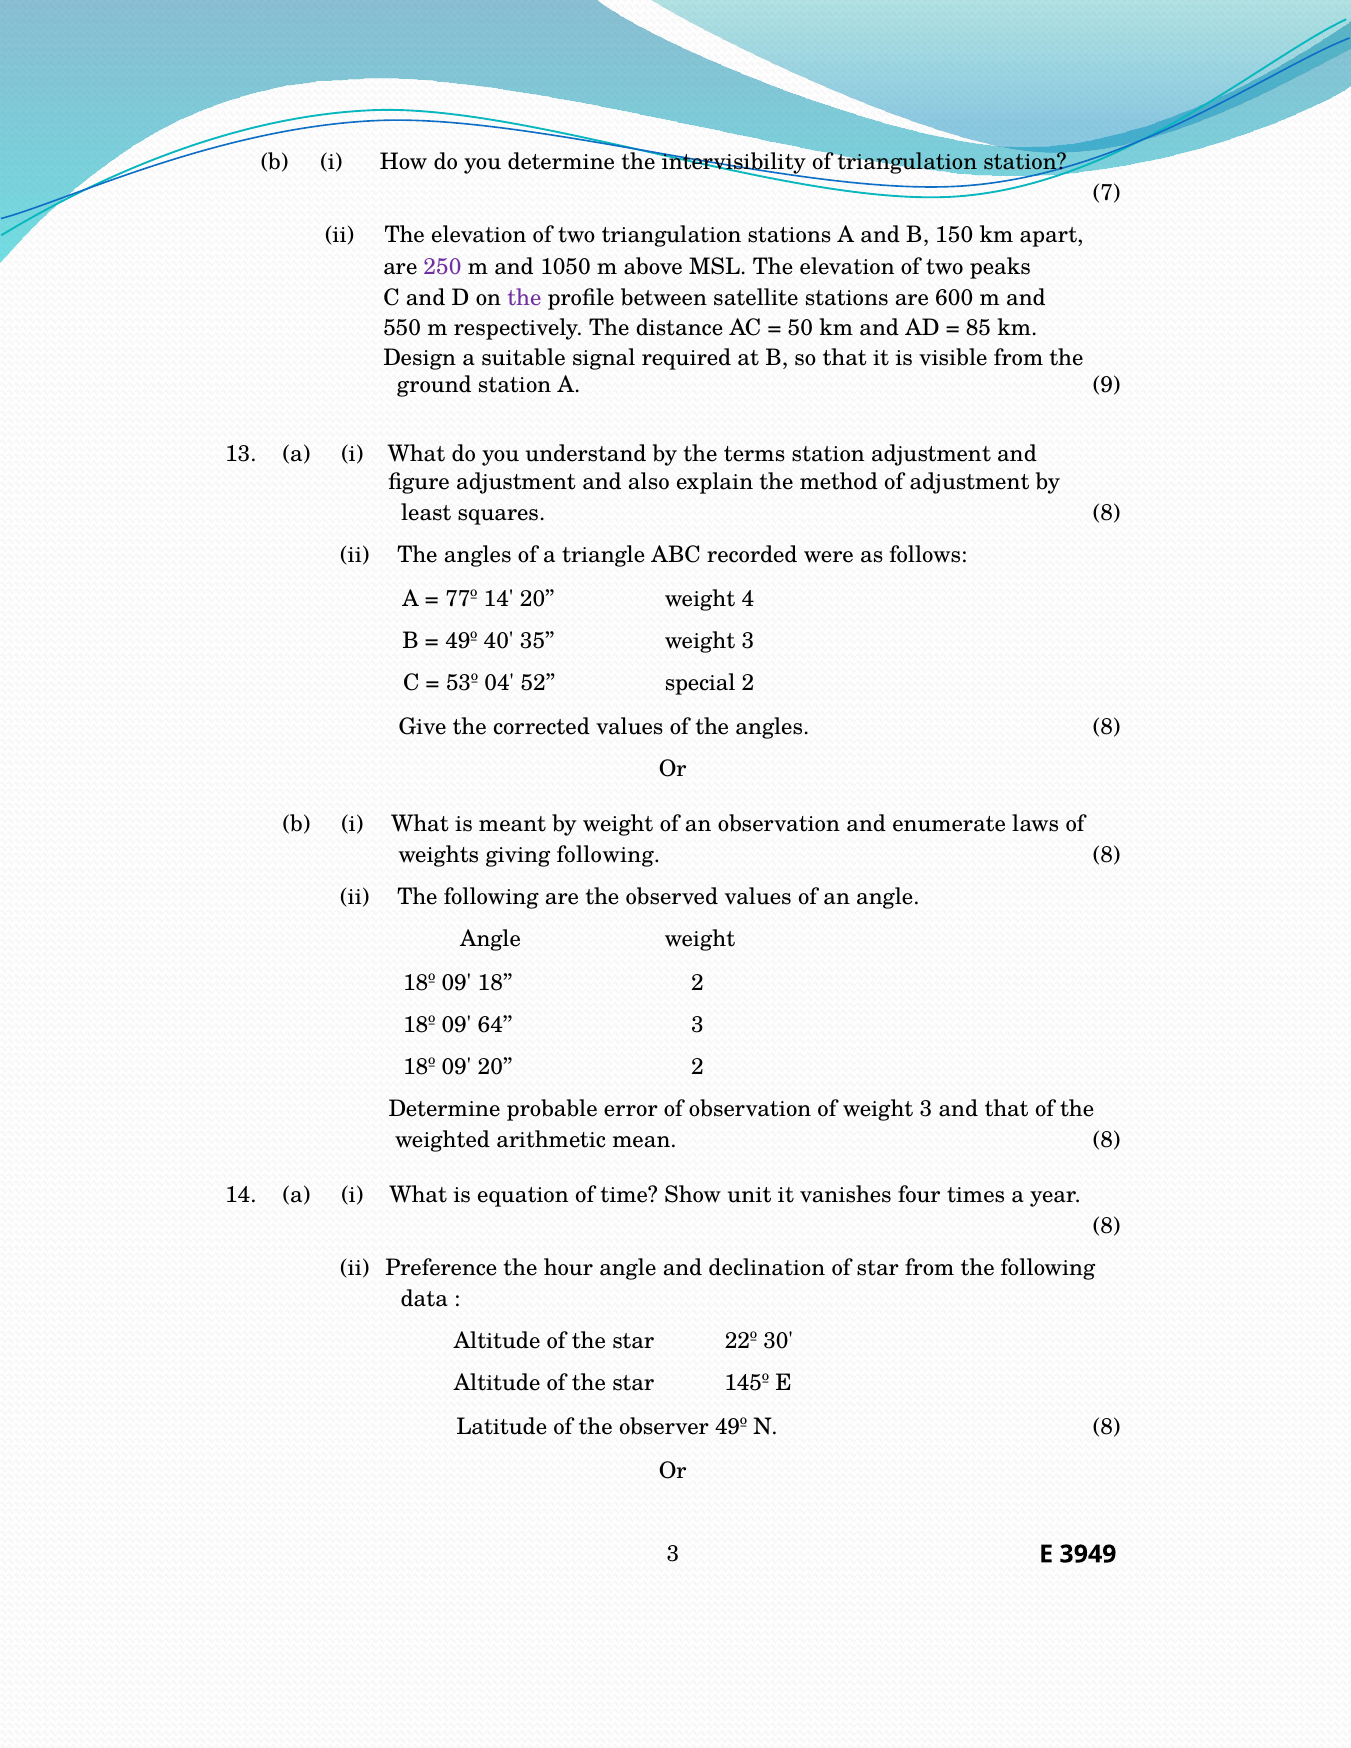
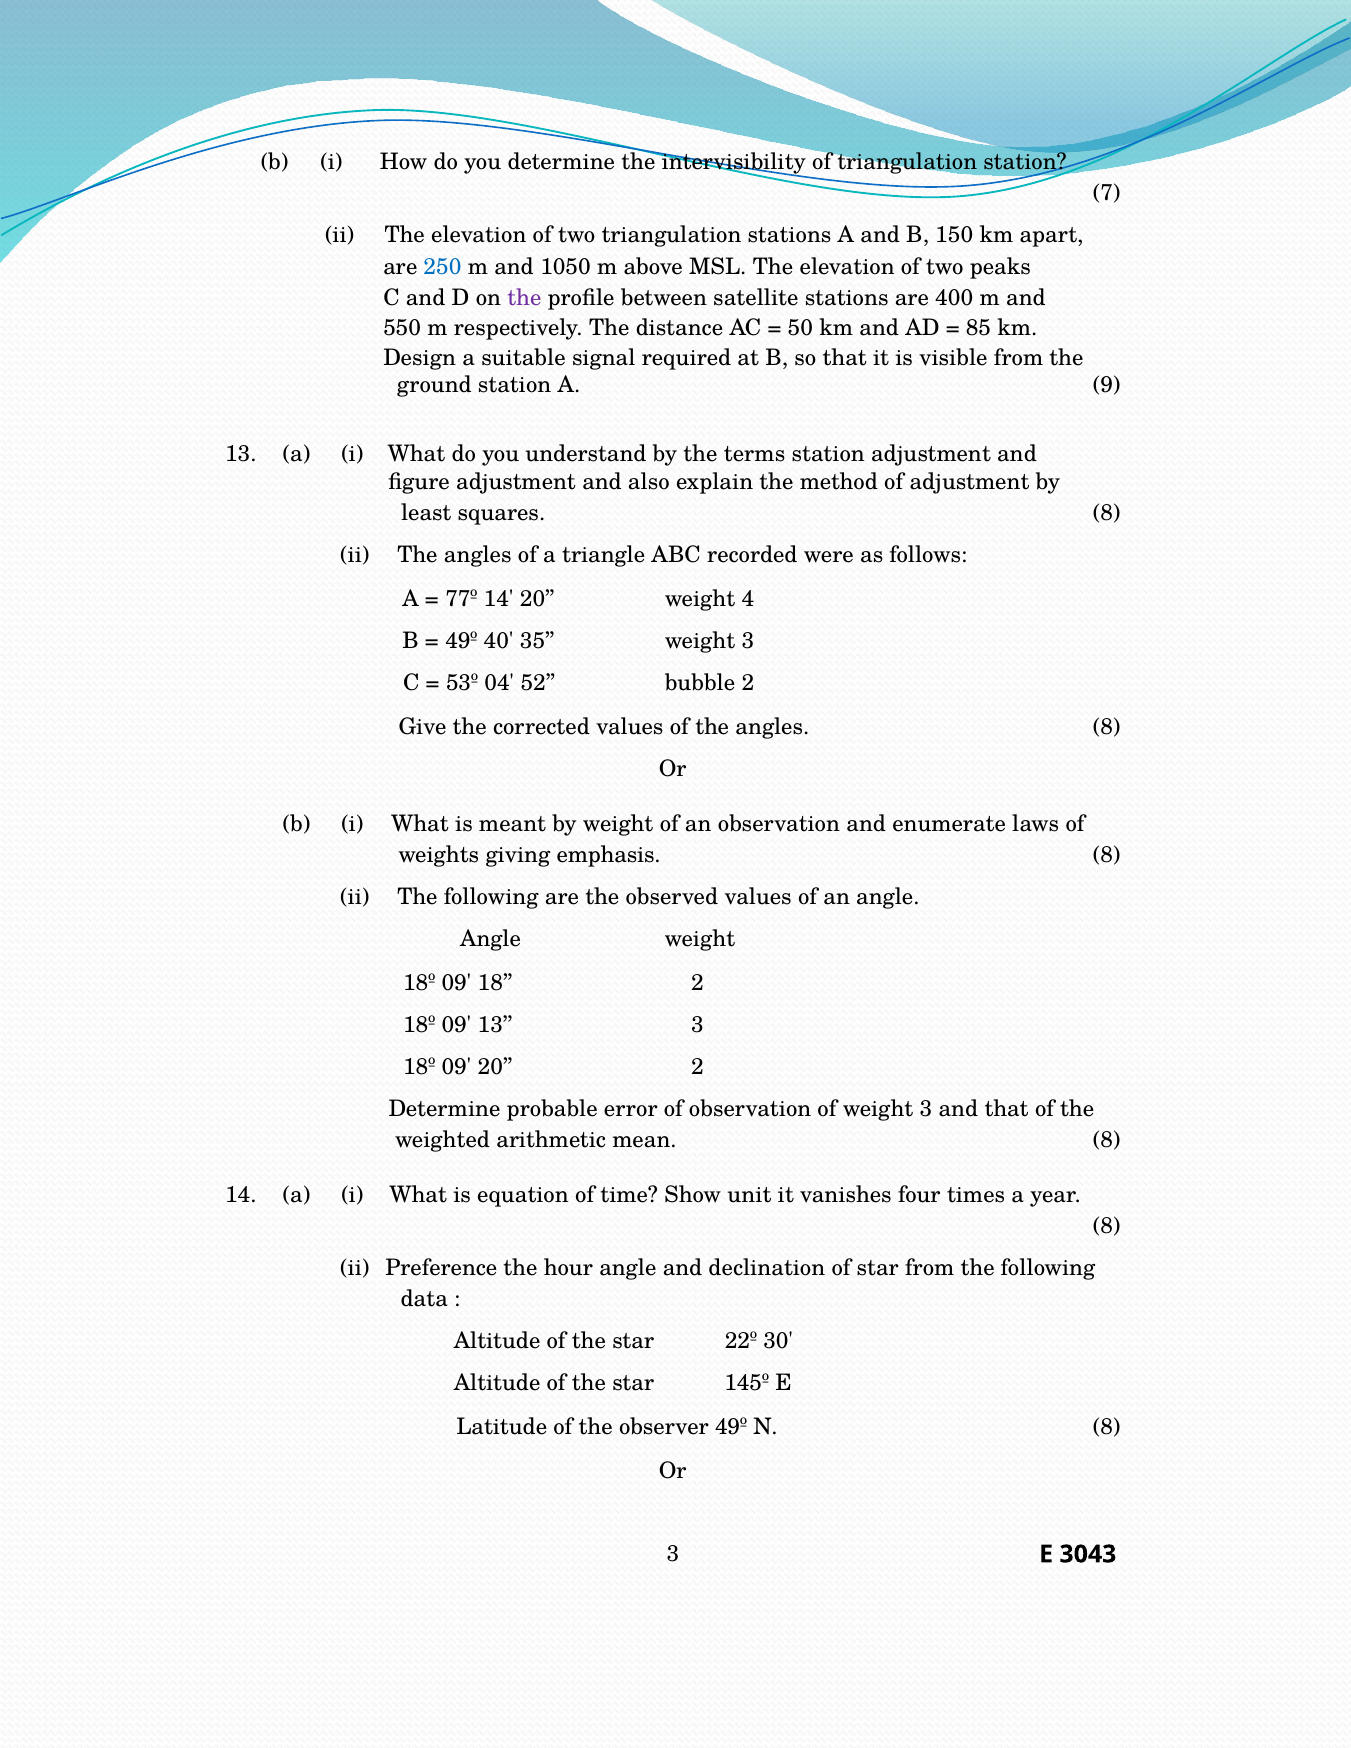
250 colour: purple -> blue
600: 600 -> 400
special: special -> bubble
giving following: following -> emphasis
09 64: 64 -> 13
3949: 3949 -> 3043
